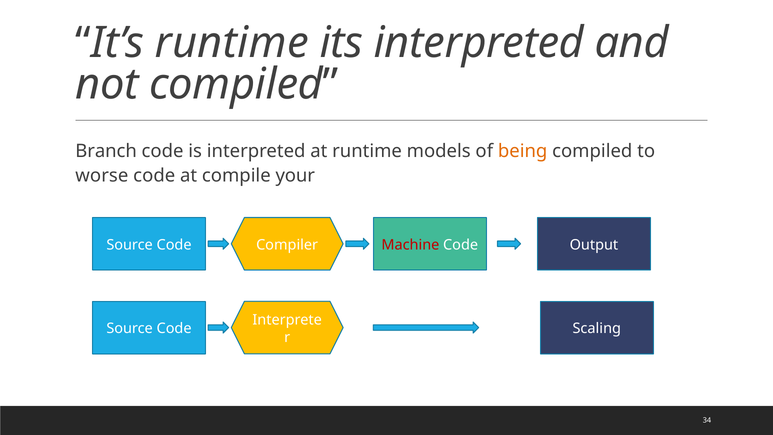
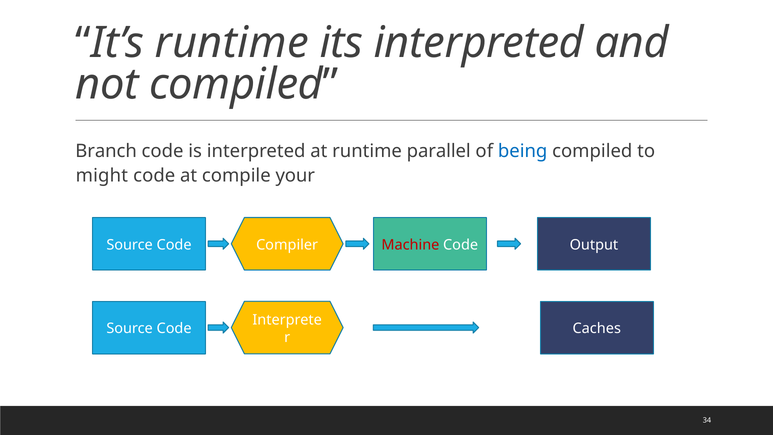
models: models -> parallel
being colour: orange -> blue
worse: worse -> might
Scaling: Scaling -> Caches
